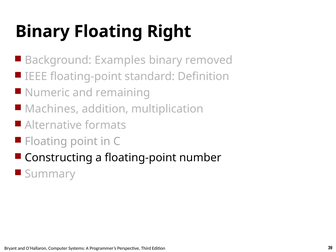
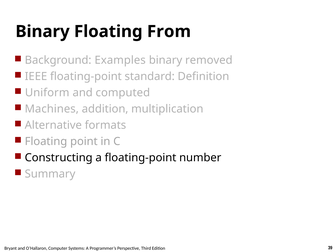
Right: Right -> From
Numeric: Numeric -> Uniform
remaining: remaining -> computed
